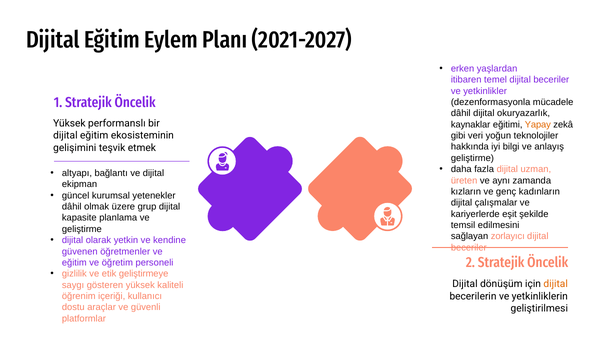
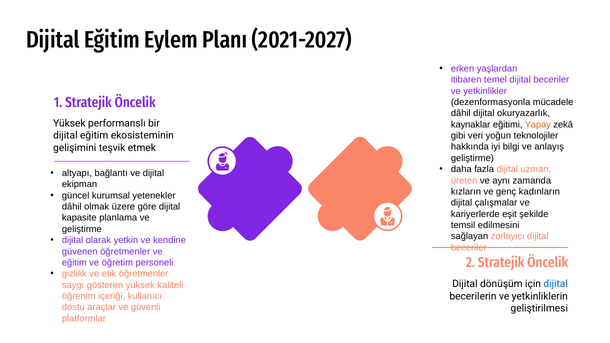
grup: grup -> göre
etik geliştirmeye: geliştirmeye -> öğretmenler
dijital at (556, 284) colour: orange -> blue
